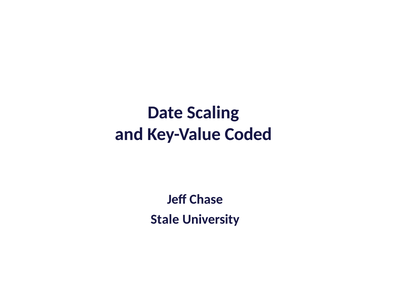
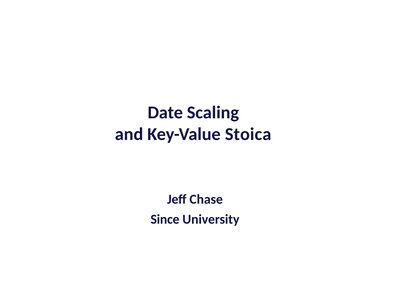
Coded: Coded -> Stoica
Stale: Stale -> Since
